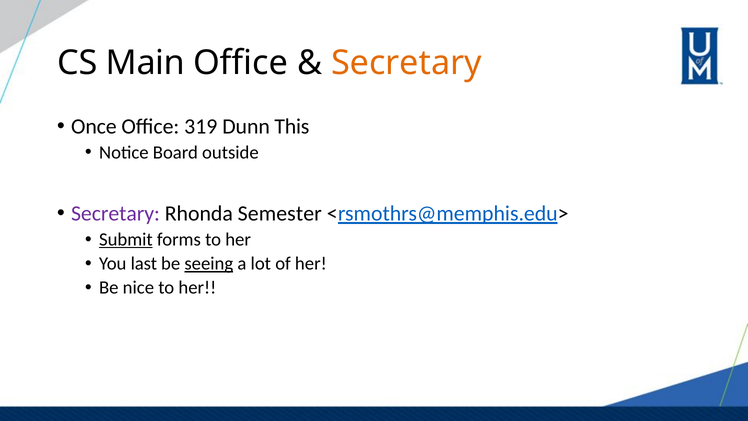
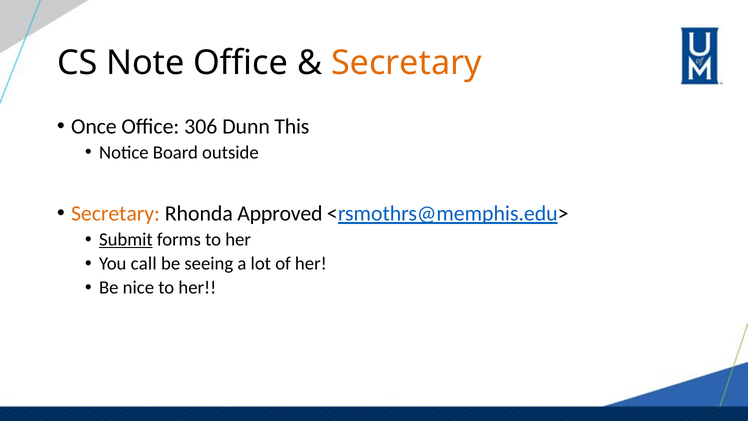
Main: Main -> Note
319: 319 -> 306
Secretary at (115, 214) colour: purple -> orange
Semester: Semester -> Approved
last: last -> call
seeing underline: present -> none
